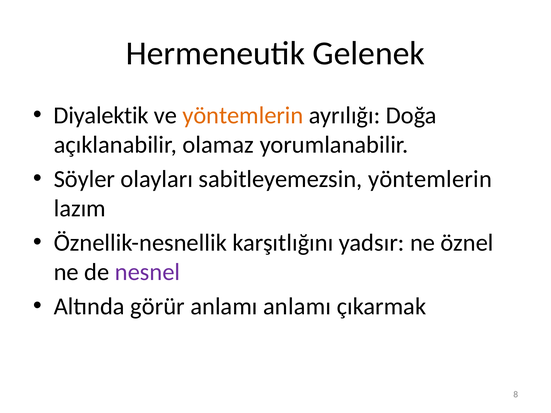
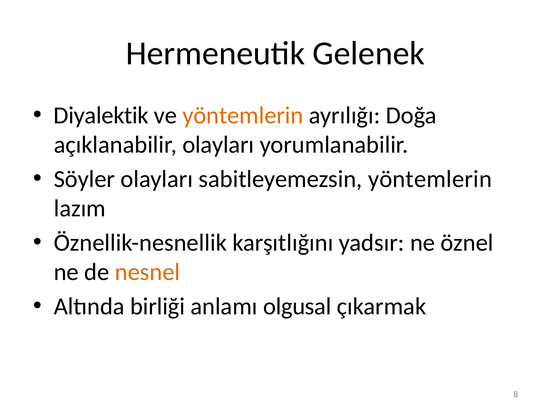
açıklanabilir olamaz: olamaz -> olayları
nesnel colour: purple -> orange
görür: görür -> birliği
anlamı anlamı: anlamı -> olgusal
